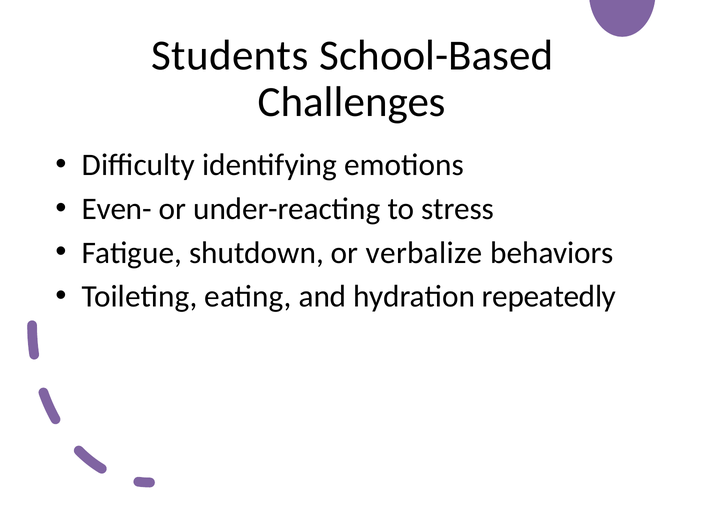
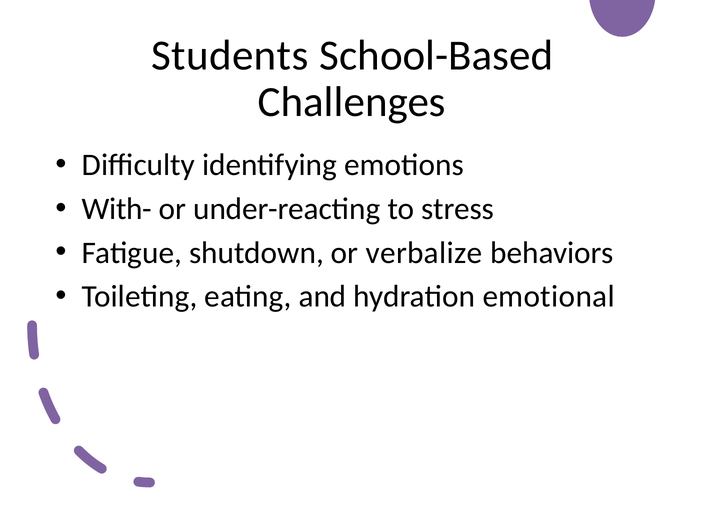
Even-: Even- -> With-
repeatedly: repeatedly -> emotional
